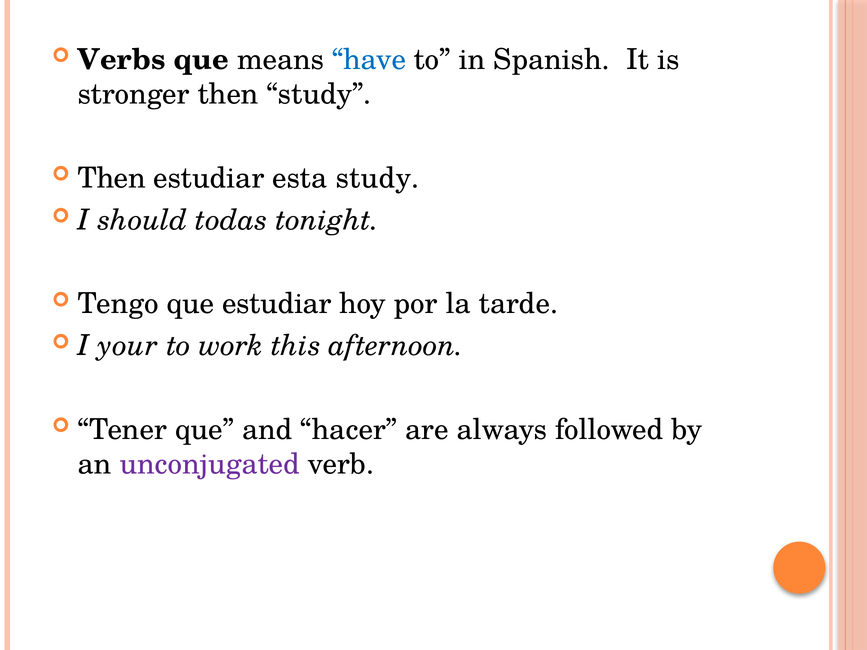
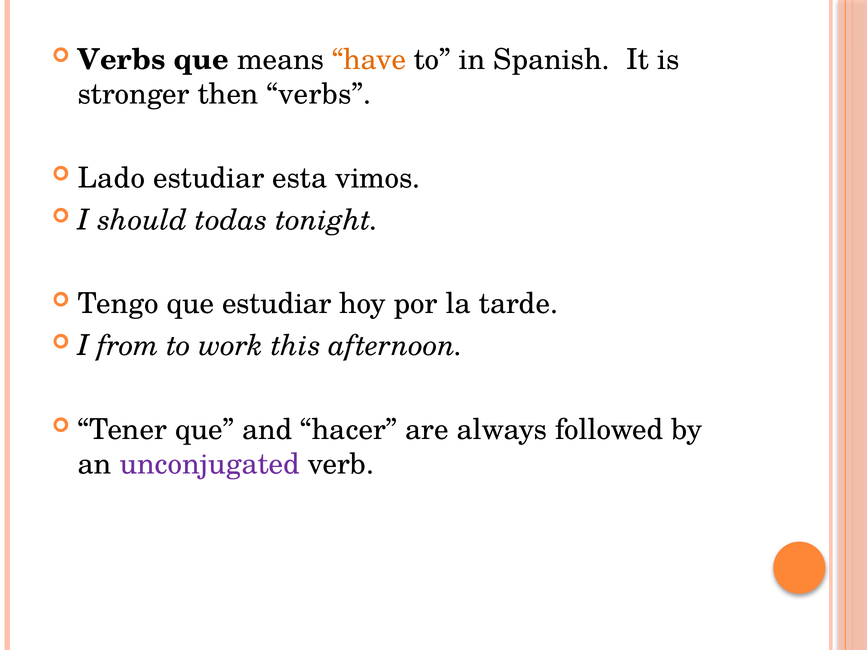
have colour: blue -> orange
then study: study -> verbs
Then at (112, 178): Then -> Lado
esta study: study -> vimos
your: your -> from
